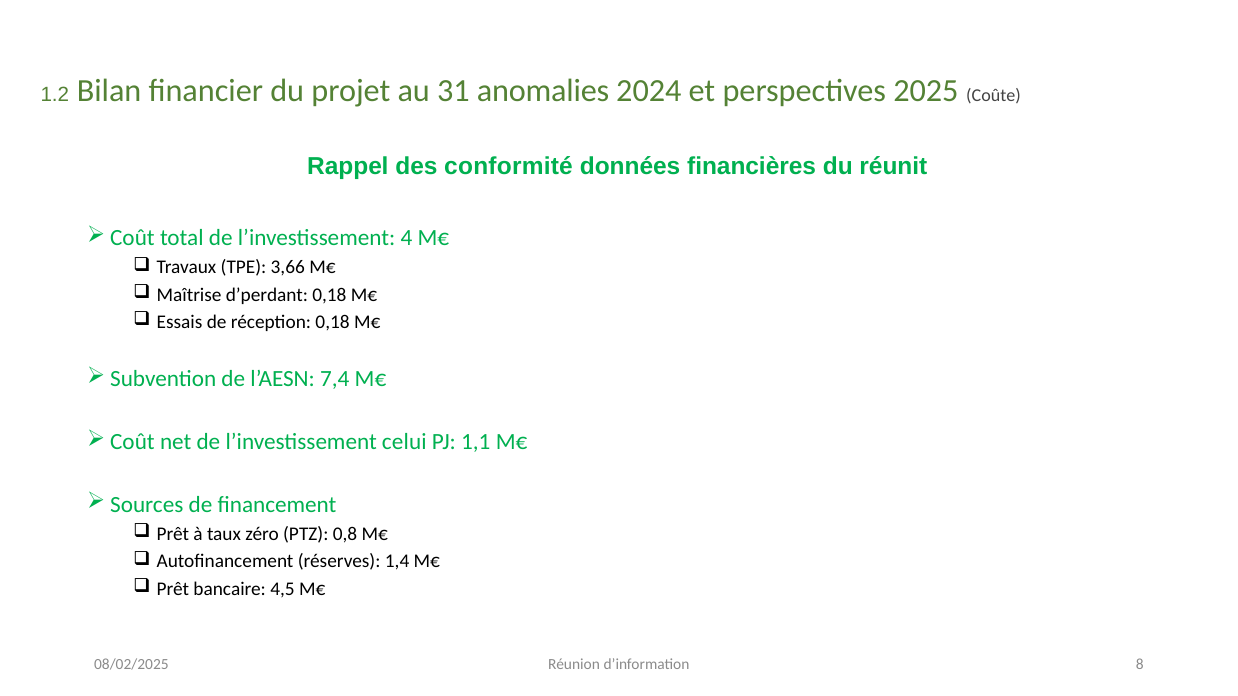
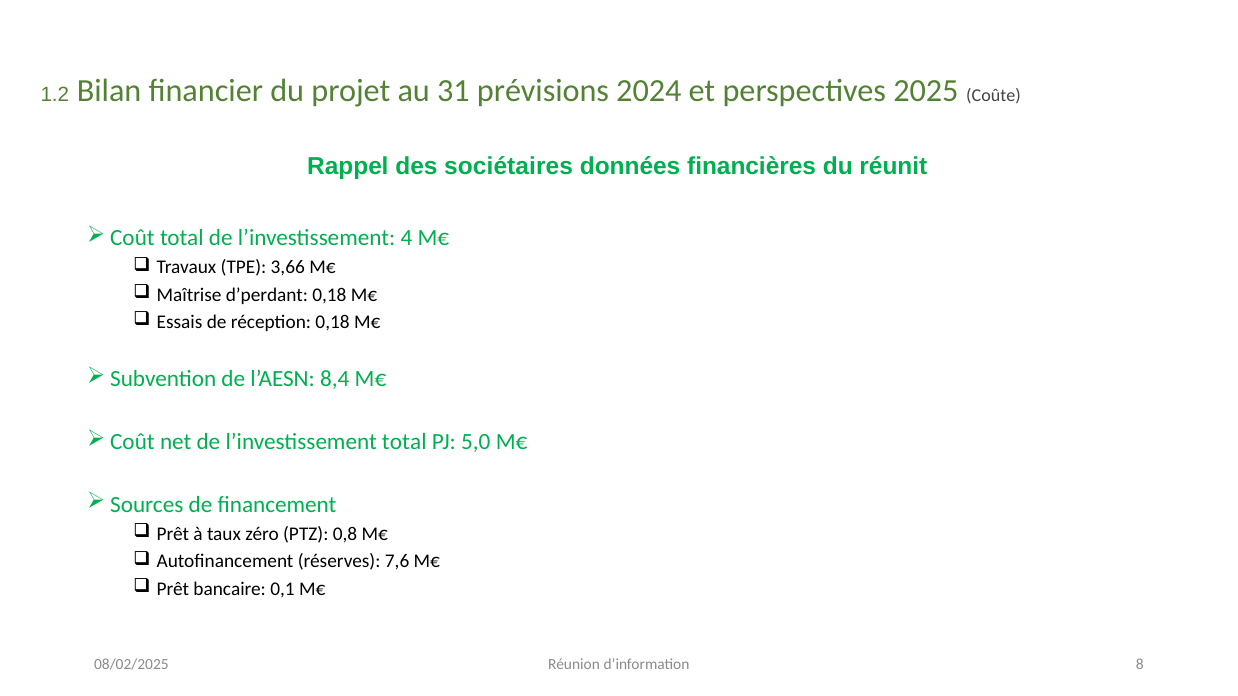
anomalies: anomalies -> prévisions
conformité: conformité -> sociétaires
7,4: 7,4 -> 8,4
l’investissement celui: celui -> total
1,1: 1,1 -> 5,0
1,4: 1,4 -> 7,6
4,5: 4,5 -> 0,1
